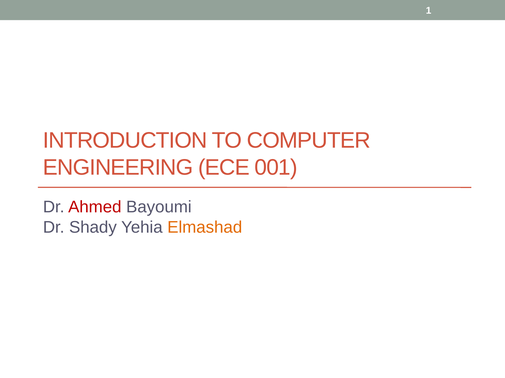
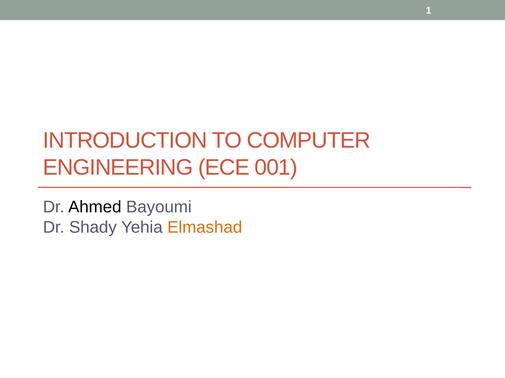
Ahmed colour: red -> black
